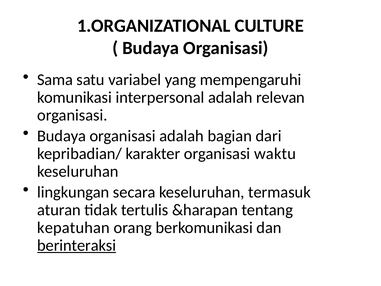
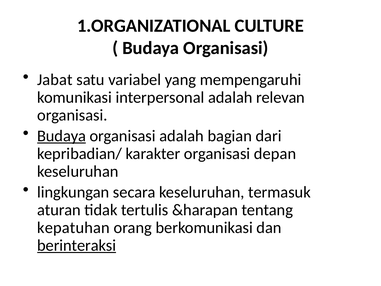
Sama: Sama -> Jabat
Budaya at (62, 136) underline: none -> present
waktu: waktu -> depan
